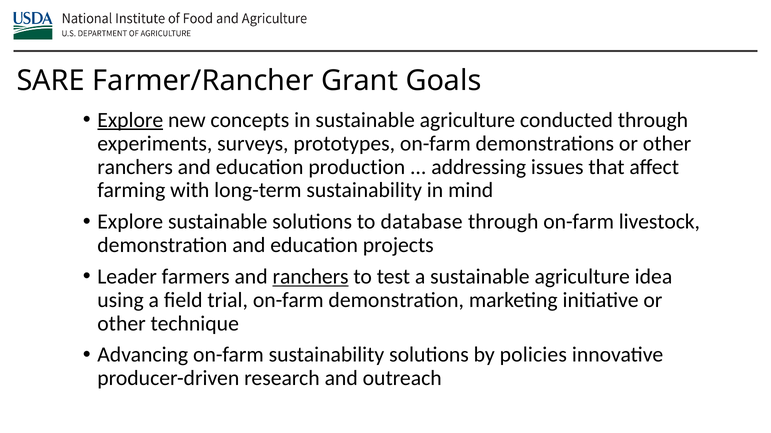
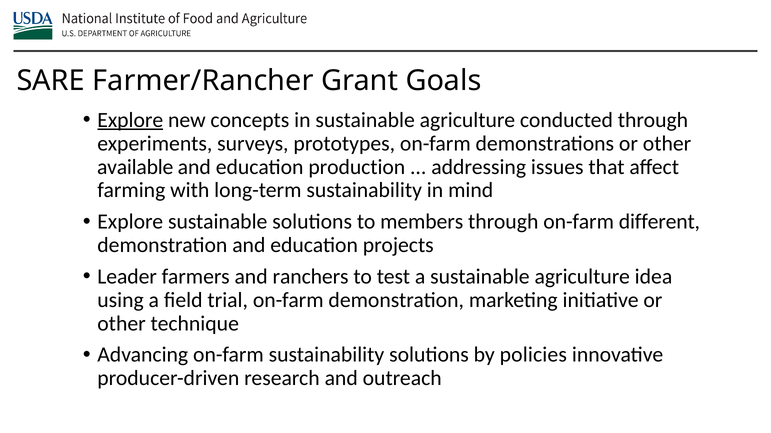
ranchers at (135, 167): ranchers -> available
database: database -> members
livestock: livestock -> different
ranchers at (311, 277) underline: present -> none
